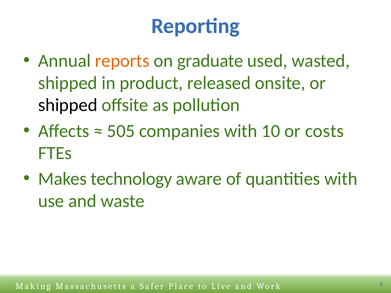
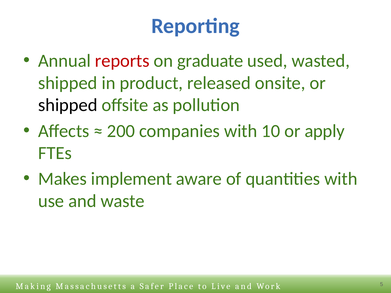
reports colour: orange -> red
505: 505 -> 200
costs: costs -> apply
technology: technology -> implement
